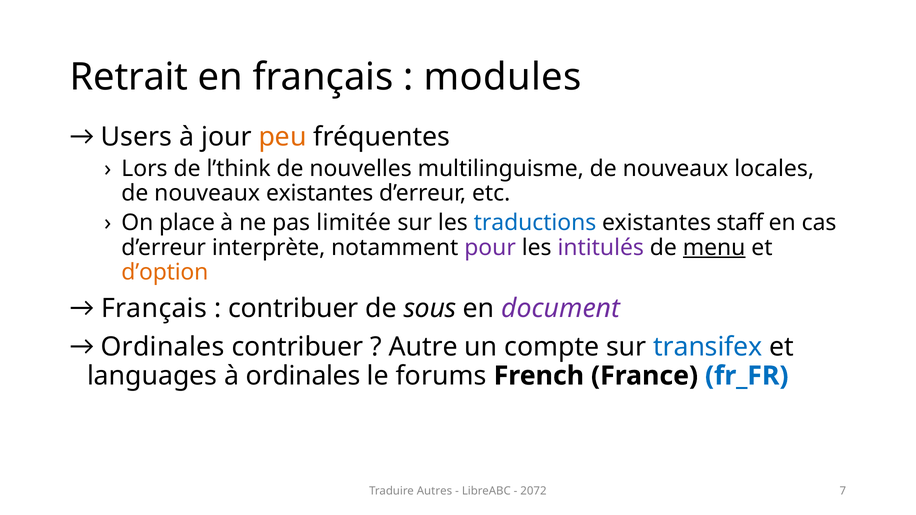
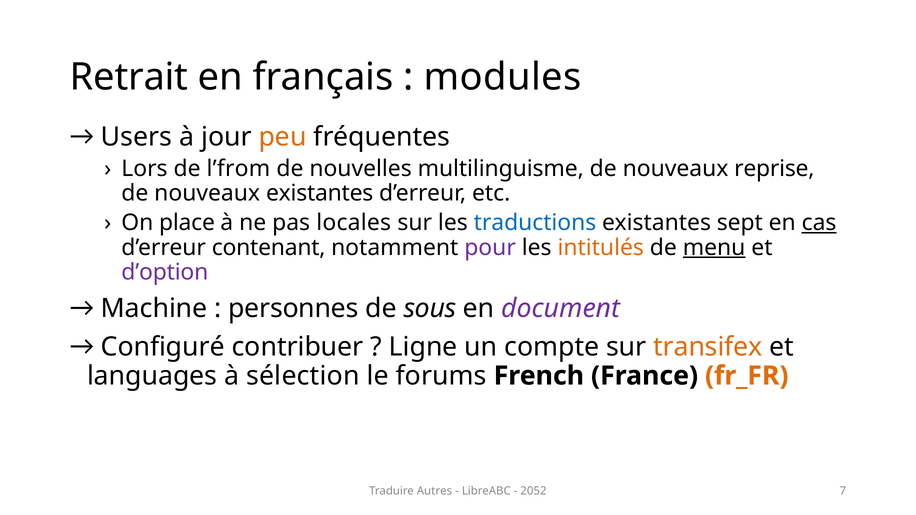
l’think: l’think -> l’from
locales: locales -> reprise
limitée: limitée -> locales
staff: staff -> sept
cas underline: none -> present
interprète: interprète -> contenant
intitulés colour: purple -> orange
d’option colour: orange -> purple
Français at (154, 309): Français -> Machine
contribuer at (293, 309): contribuer -> personnes
Ordinales at (163, 347): Ordinales -> Configuré
Autre: Autre -> Ligne
transifex colour: blue -> orange
à ordinales: ordinales -> sélection
fr_FR colour: blue -> orange
2072: 2072 -> 2052
